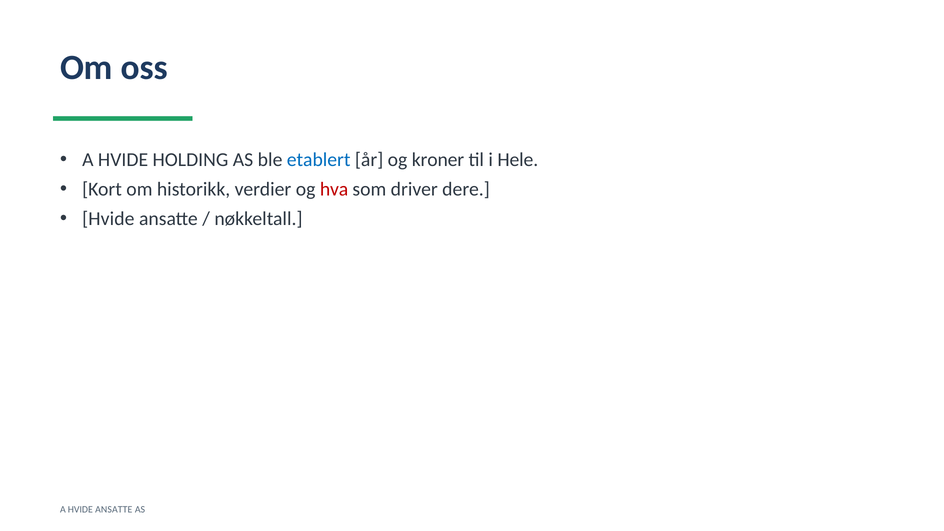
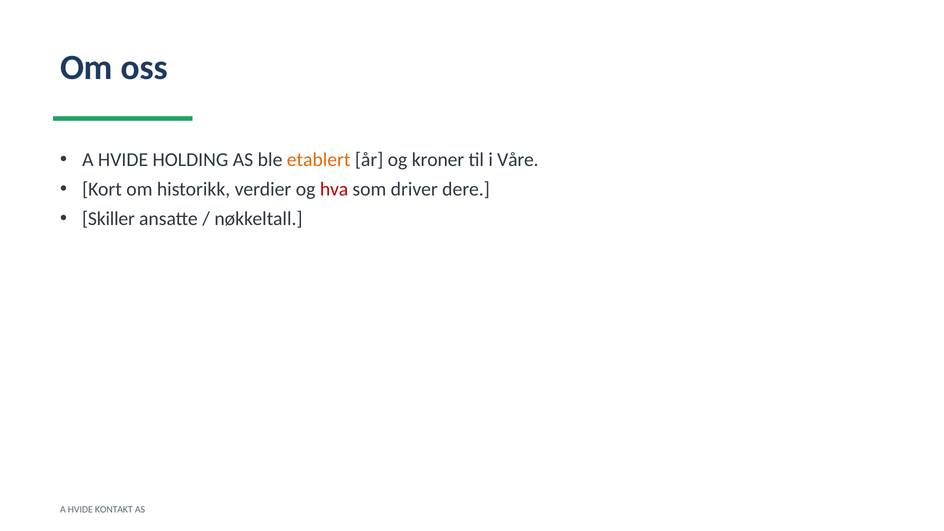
etablert colour: blue -> orange
Hele: Hele -> Våre
Hvide at (108, 219): Hvide -> Skiller
A HVIDE ANSATTE: ANSATTE -> KONTAKT
